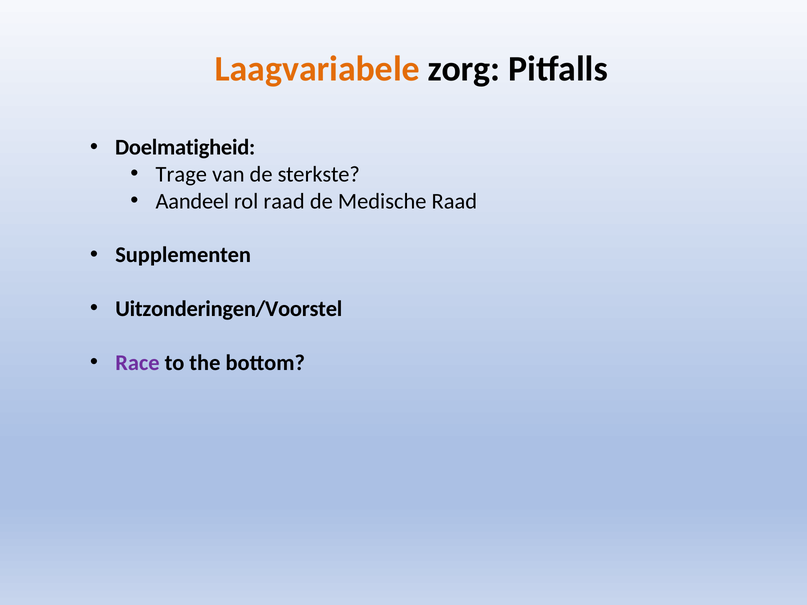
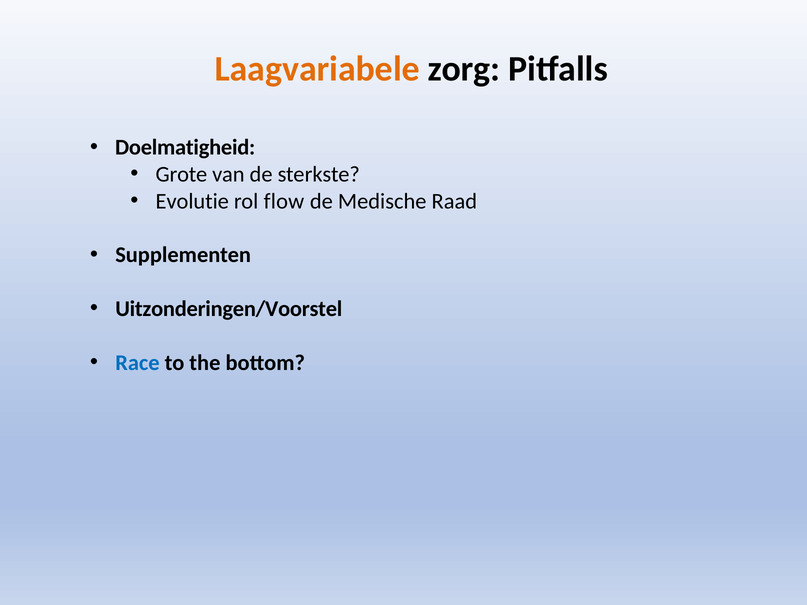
Trage: Trage -> Grote
Aandeel: Aandeel -> Evolutie
rol raad: raad -> flow
Race colour: purple -> blue
